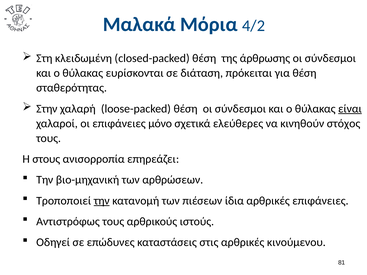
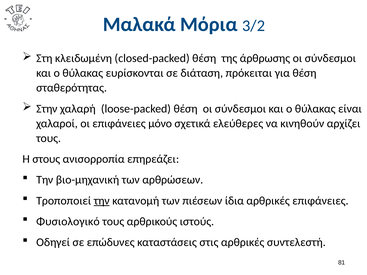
4/2: 4/2 -> 3/2
είναι underline: present -> none
στόχος: στόχος -> αρχίζει
Αντιστρόφως: Αντιστρόφως -> Φυσιολογικό
κινούμενου: κινούμενου -> συντελεστή
